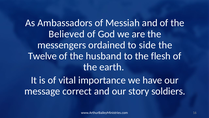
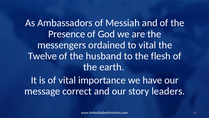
Believed: Believed -> Presence
to side: side -> vital
soldiers: soldiers -> leaders
